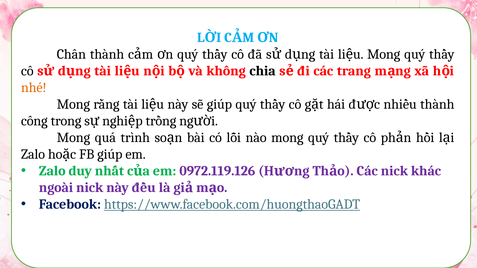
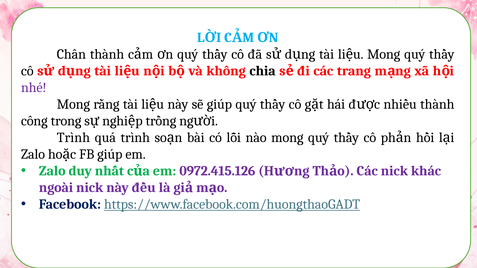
nhé colour: orange -> purple
Mong at (73, 138): Mong -> Trình
0972.119.126: 0972.119.126 -> 0972.415.126
